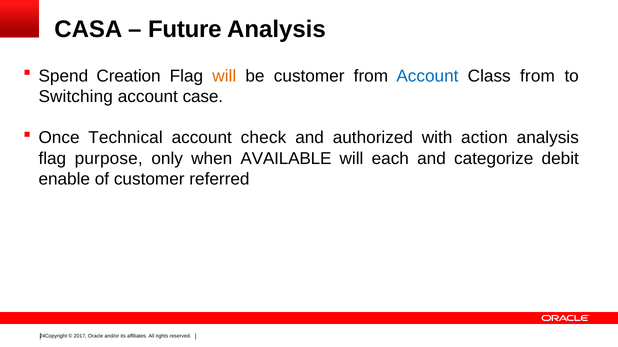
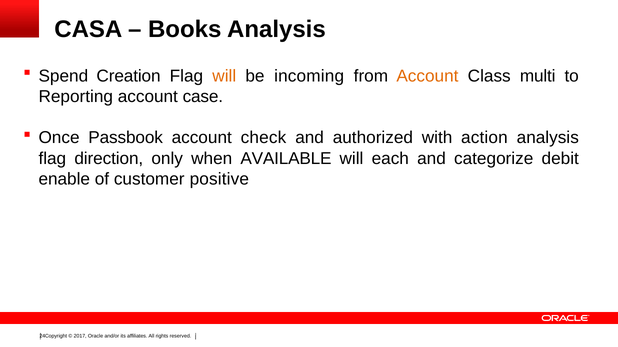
Future: Future -> Books
be customer: customer -> incoming
Account at (427, 76) colour: blue -> orange
Class from: from -> multi
Switching: Switching -> Reporting
Technical: Technical -> Passbook
purpose: purpose -> direction
referred: referred -> positive
